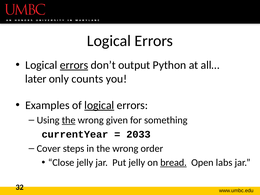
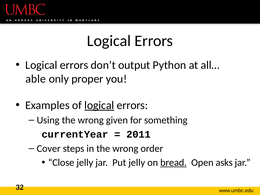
errors at (74, 65) underline: present -> none
later: later -> able
counts: counts -> proper
the at (69, 120) underline: present -> none
2033: 2033 -> 2011
labs: labs -> asks
